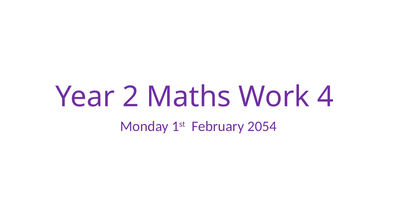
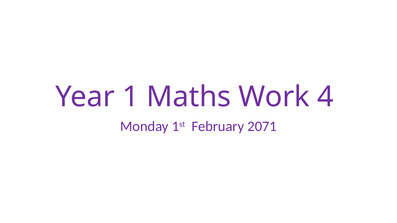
2: 2 -> 1
2054: 2054 -> 2071
